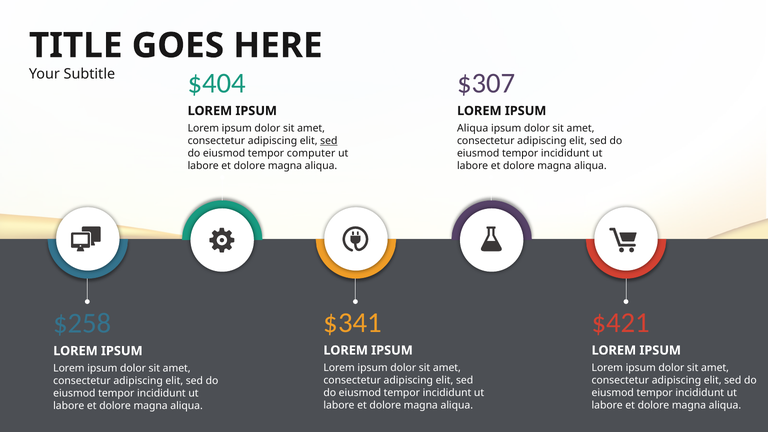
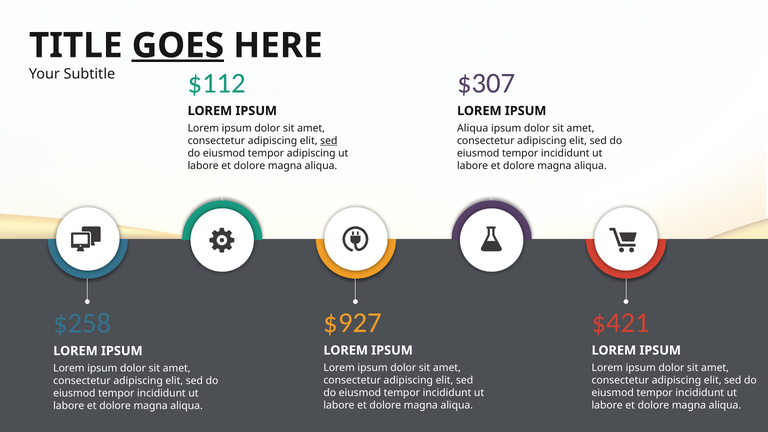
GOES underline: none -> present
$404: $404 -> $112
tempor computer: computer -> adipiscing
$341: $341 -> $927
